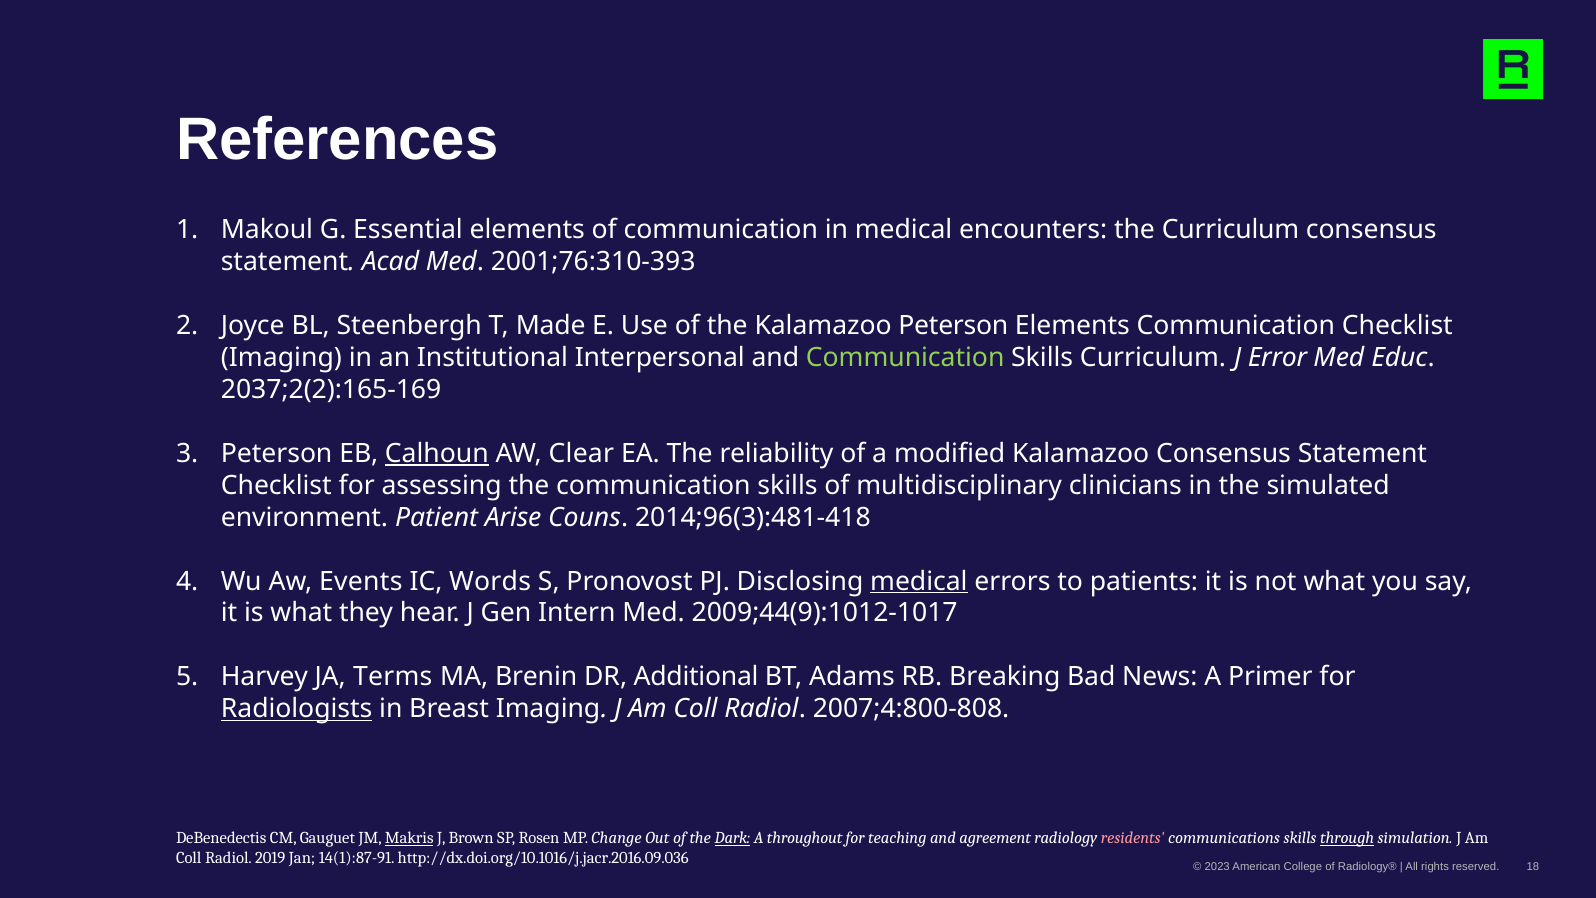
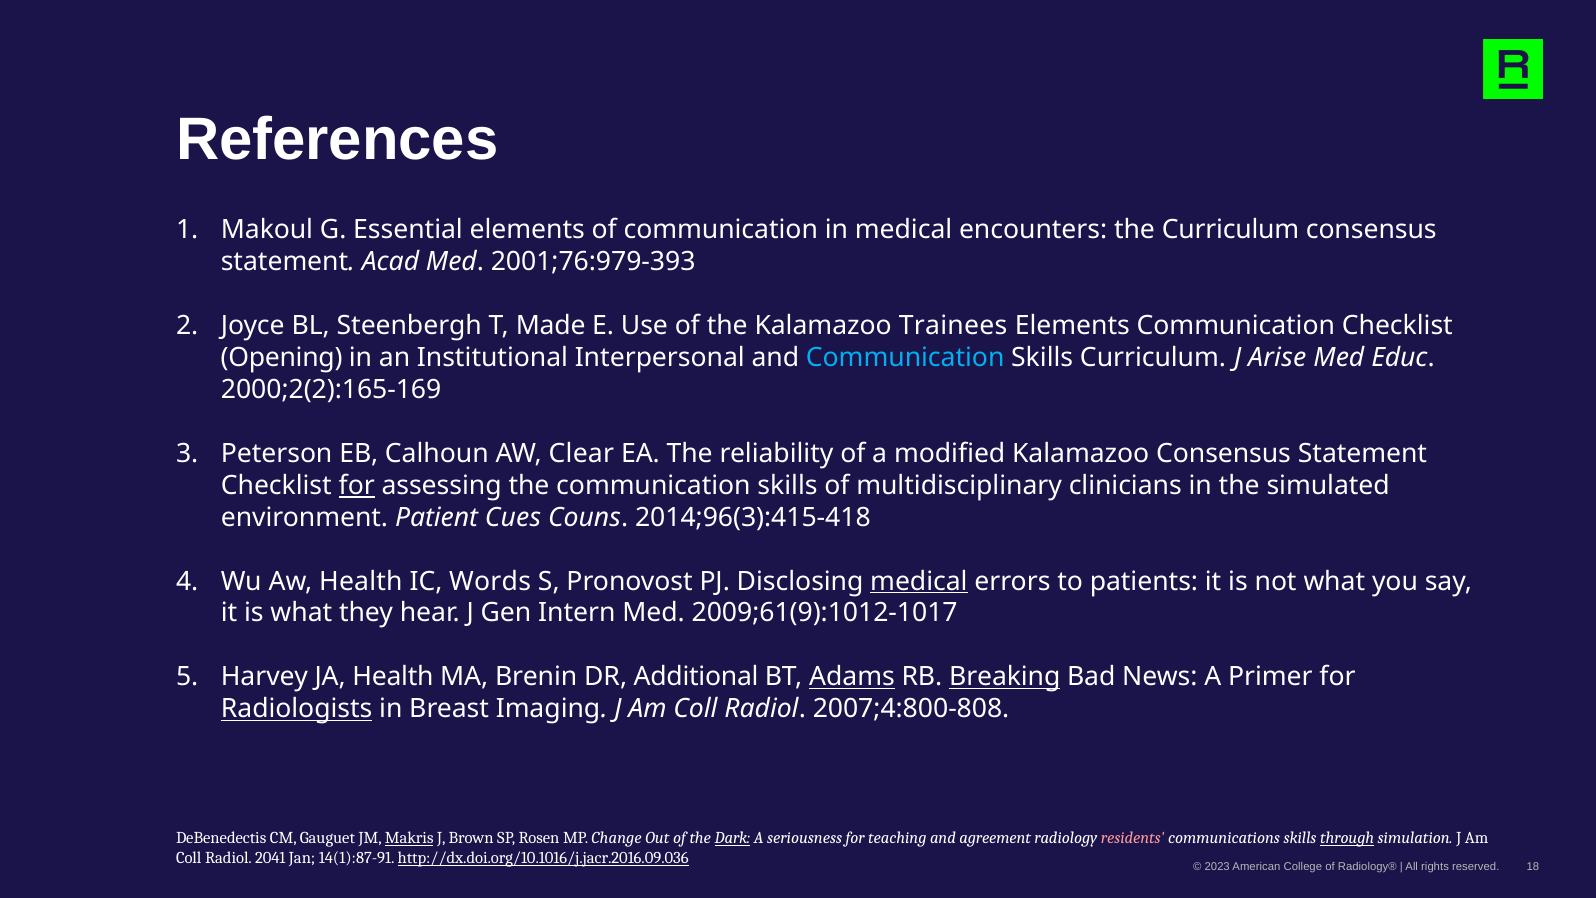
2001;76:310-393: 2001;76:310-393 -> 2001;76:979-393
Kalamazoo Peterson: Peterson -> Trainees
Imaging at (281, 358): Imaging -> Opening
Communication at (905, 358) colour: light green -> light blue
Error: Error -> Arise
2037;2(2):165-169: 2037;2(2):165-169 -> 2000;2(2):165-169
Calhoun underline: present -> none
for at (357, 485) underline: none -> present
Arise: Arise -> Cues
2014;96(3):481-418: 2014;96(3):481-418 -> 2014;96(3):415-418
Aw Events: Events -> Health
2009;44(9):1012-1017: 2009;44(9):1012-1017 -> 2009;61(9):1012-1017
JA Terms: Terms -> Health
Adams underline: none -> present
Breaking underline: none -> present
throughout: throughout -> seriousness
2019: 2019 -> 2041
http://dx.doi.org/10.1016/j.jacr.2016.09.036 underline: none -> present
